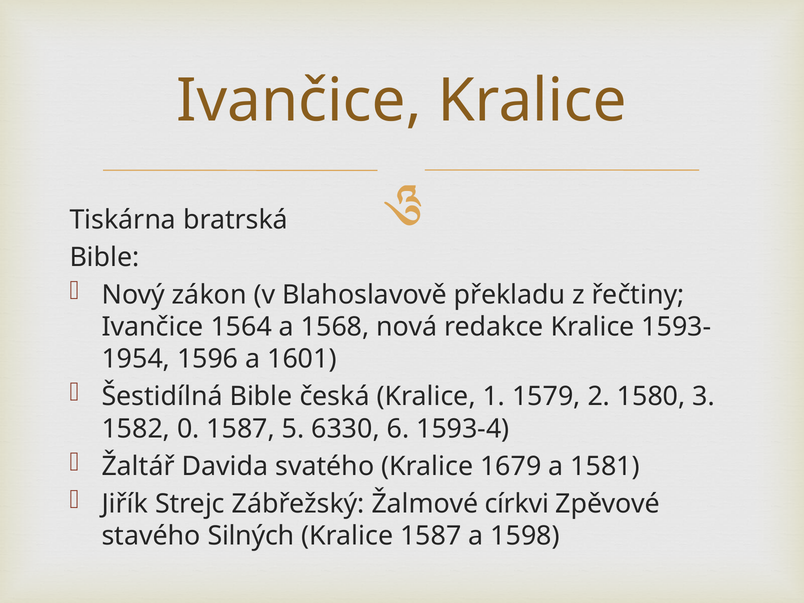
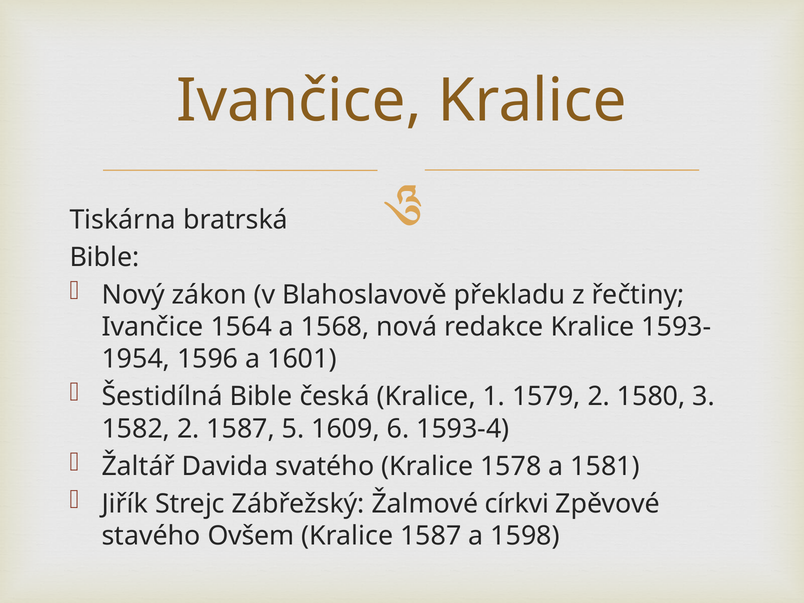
1582 0: 0 -> 2
6330: 6330 -> 1609
1679: 1679 -> 1578
Silných: Silných -> Ovšem
